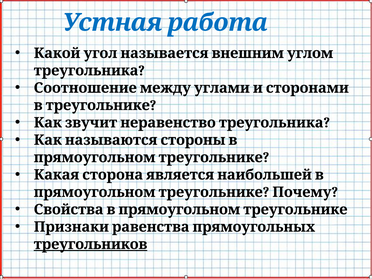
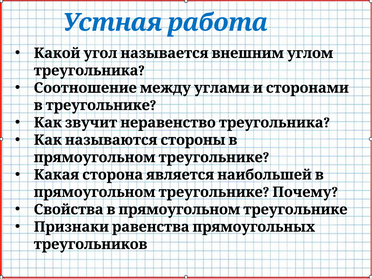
треугольников underline: present -> none
